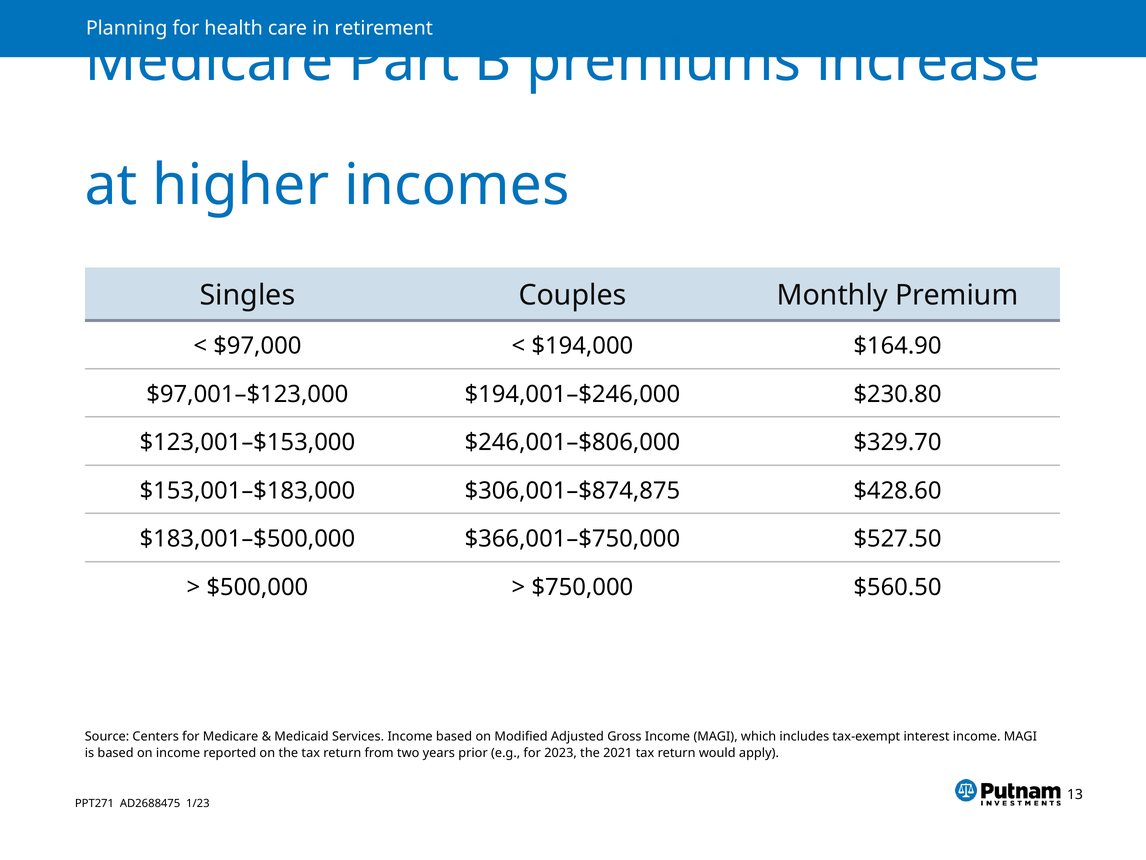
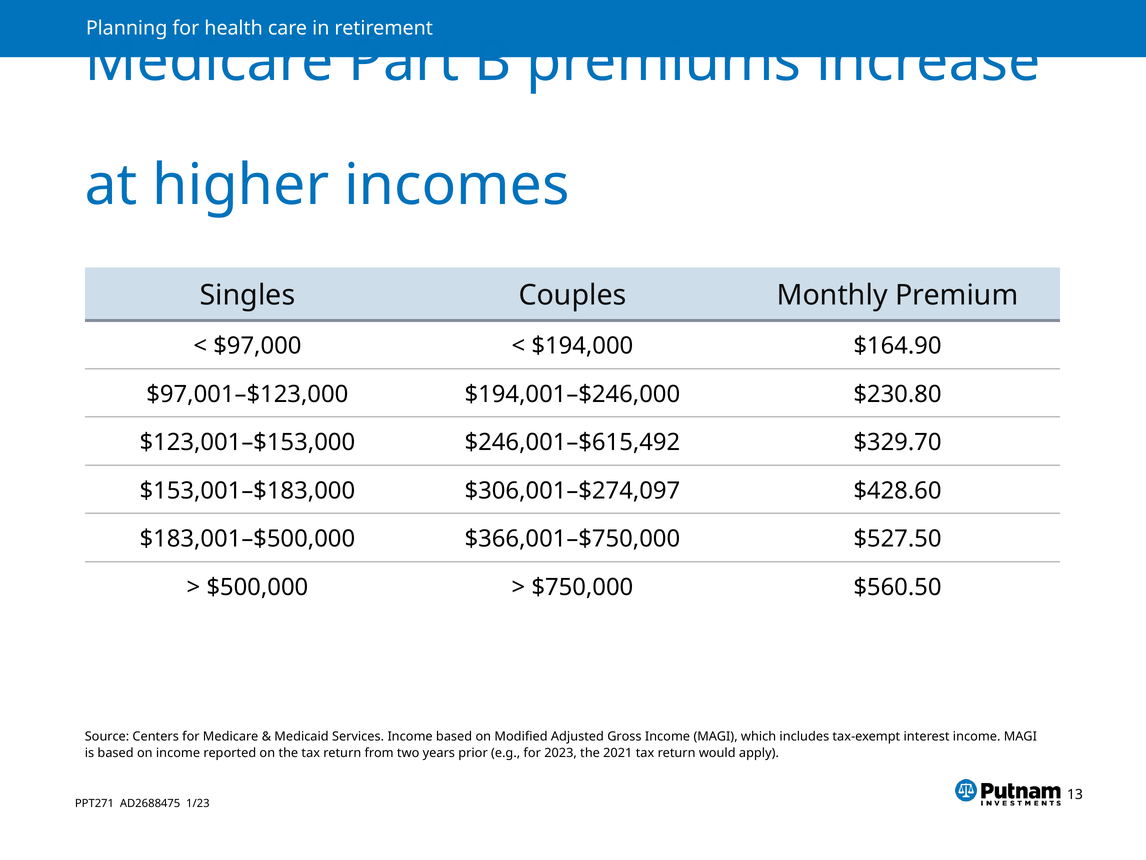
$246,001–$806,000: $246,001–$806,000 -> $246,001–$615,492
$306,001–$874,875: $306,001–$874,875 -> $306,001–$274,097
